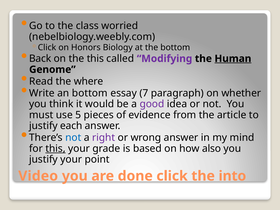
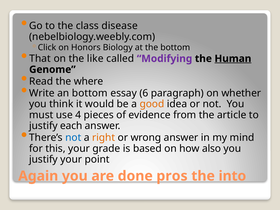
worried: worried -> disease
Back: Back -> That
the this: this -> like
7: 7 -> 6
good colour: purple -> orange
5: 5 -> 4
right colour: purple -> orange
this at (56, 149) underline: present -> none
Video: Video -> Again
done click: click -> pros
